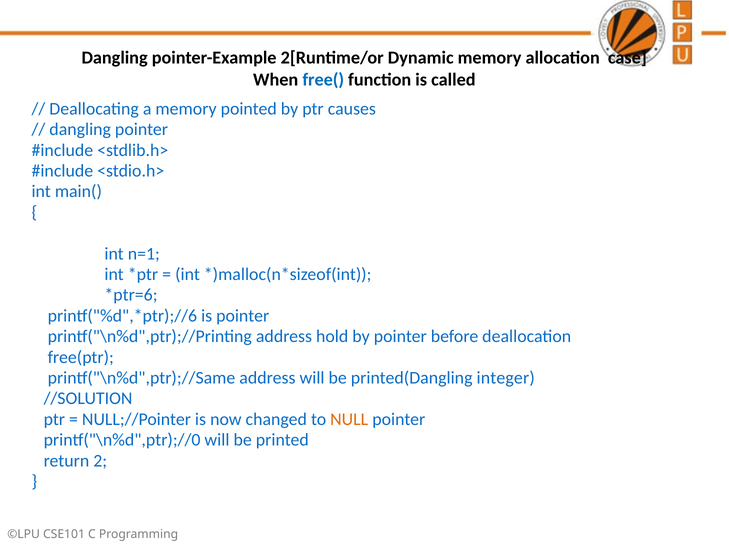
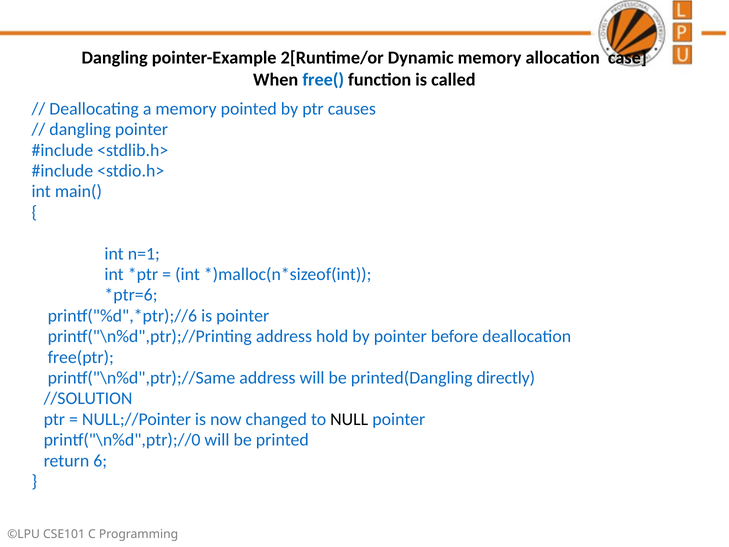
integer: integer -> directly
NULL colour: orange -> black
2: 2 -> 6
